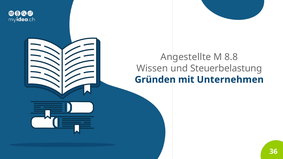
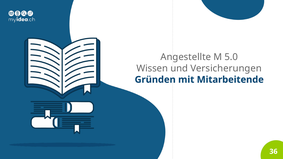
8.8: 8.8 -> 5.0
Steuerbelastung: Steuerbelastung -> Versicherungen
Unternehmen: Unternehmen -> Mitarbeitende
